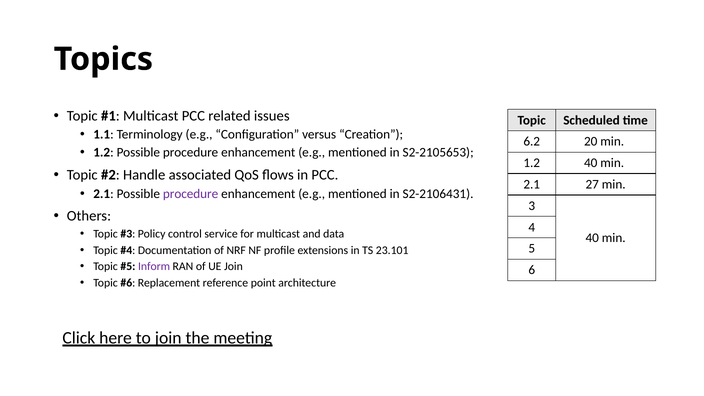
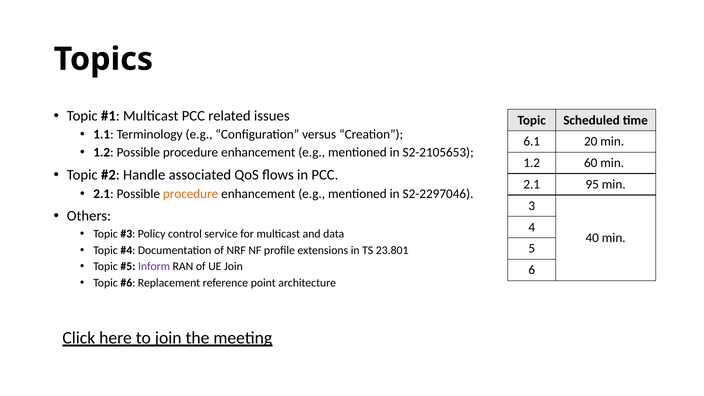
6.2: 6.2 -> 6.1
1.2 40: 40 -> 60
27: 27 -> 95
procedure at (191, 194) colour: purple -> orange
S2-2106431: S2-2106431 -> S2-2297046
23.101: 23.101 -> 23.801
